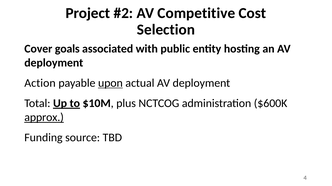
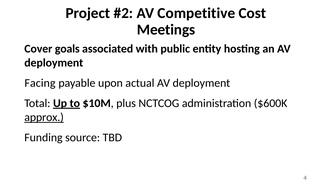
Selection: Selection -> Meetings
Action: Action -> Facing
upon underline: present -> none
